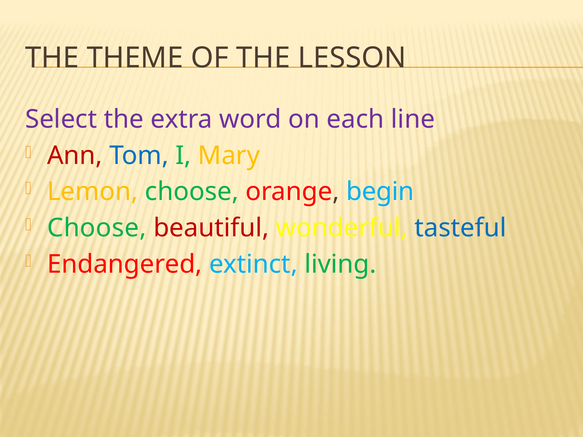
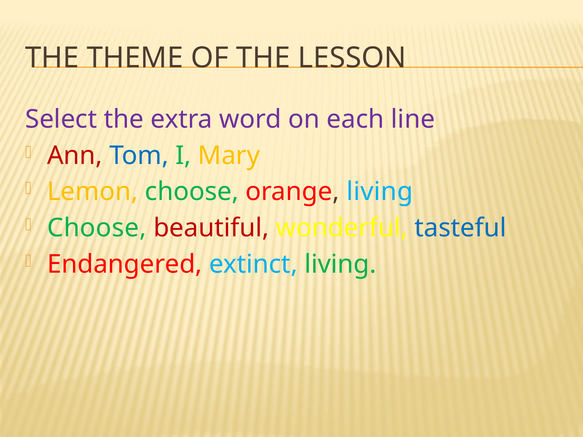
orange begin: begin -> living
